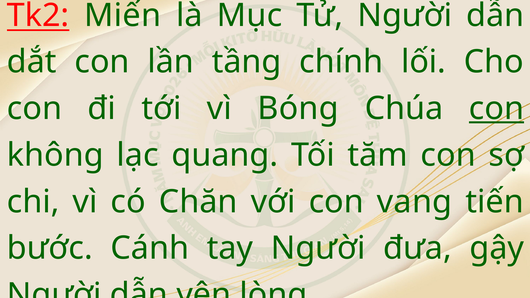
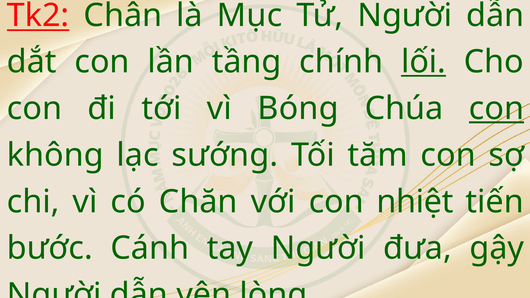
Miến: Miến -> Chân
lối underline: none -> present
quang: quang -> sướng
vang: vang -> nhiệt
